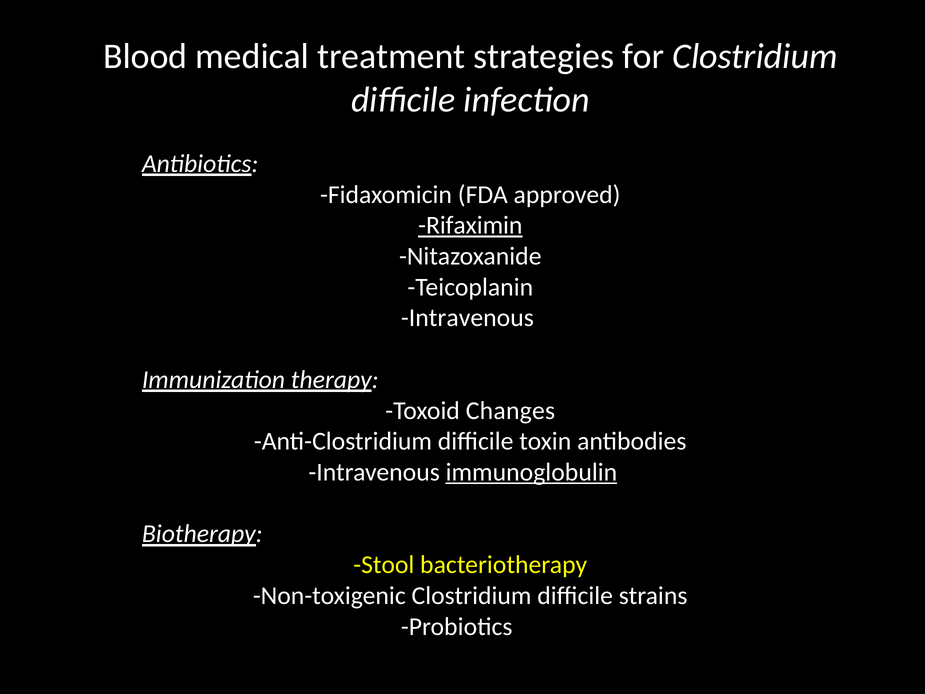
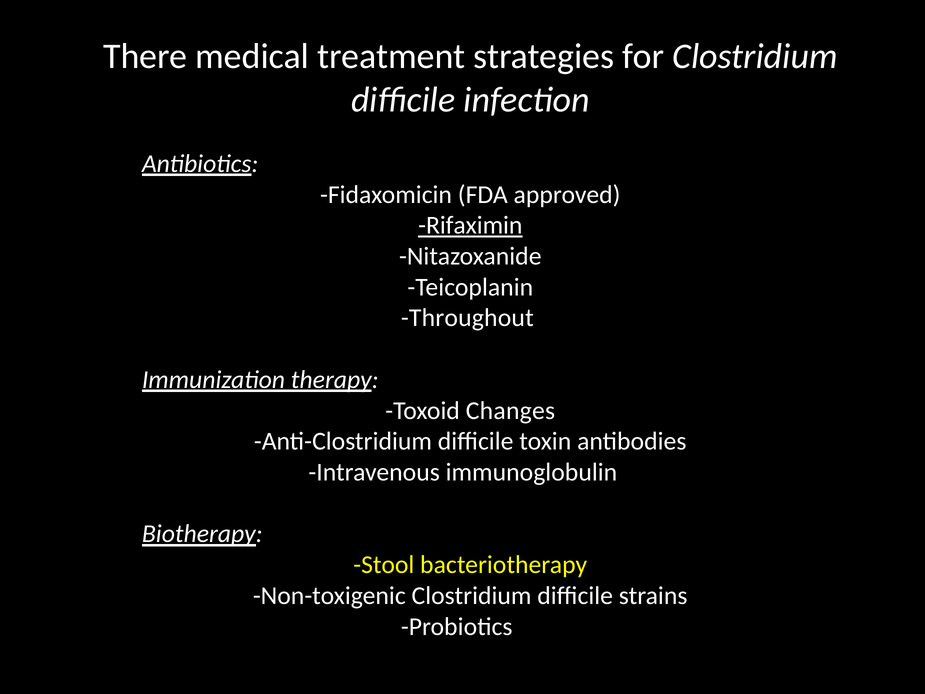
Blood: Blood -> There
Intravenous at (467, 318): Intravenous -> Throughout
immunoglobulin underline: present -> none
